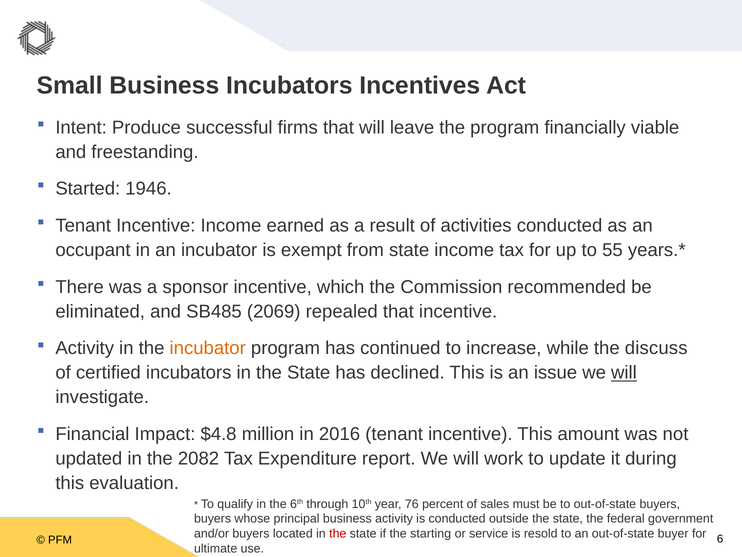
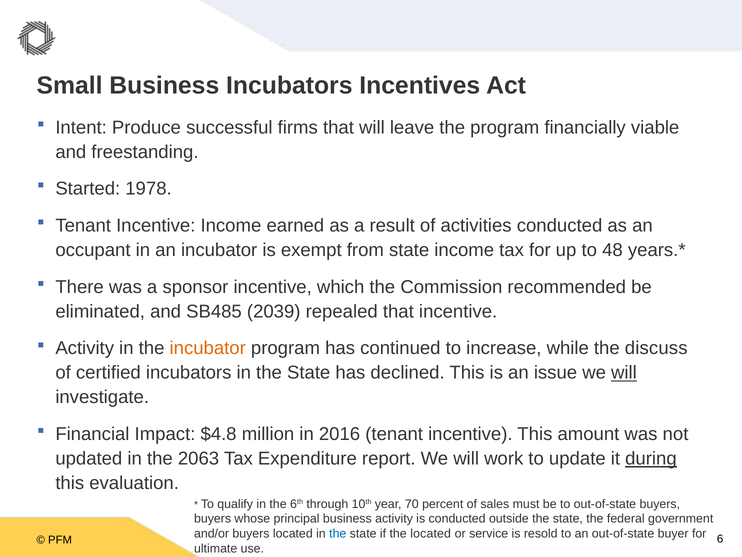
1946: 1946 -> 1978
55: 55 -> 48
2069: 2069 -> 2039
2082: 2082 -> 2063
during underline: none -> present
76: 76 -> 70
the at (338, 533) colour: red -> blue
the starting: starting -> located
